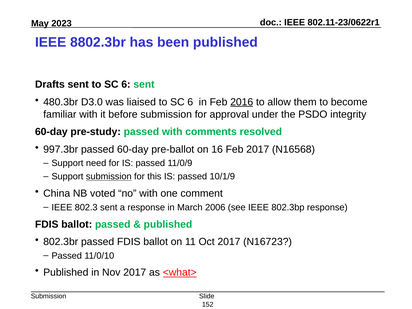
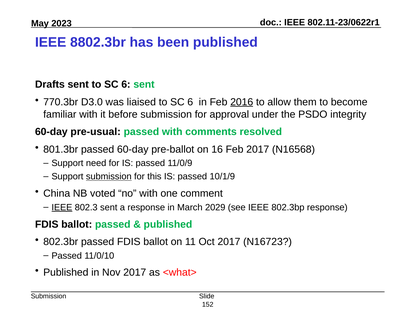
480.3br: 480.3br -> 770.3br
pre-study: pre-study -> pre-usual
997.3br: 997.3br -> 801.3br
IEEE at (62, 207) underline: none -> present
2006: 2006 -> 2029
<what> underline: present -> none
